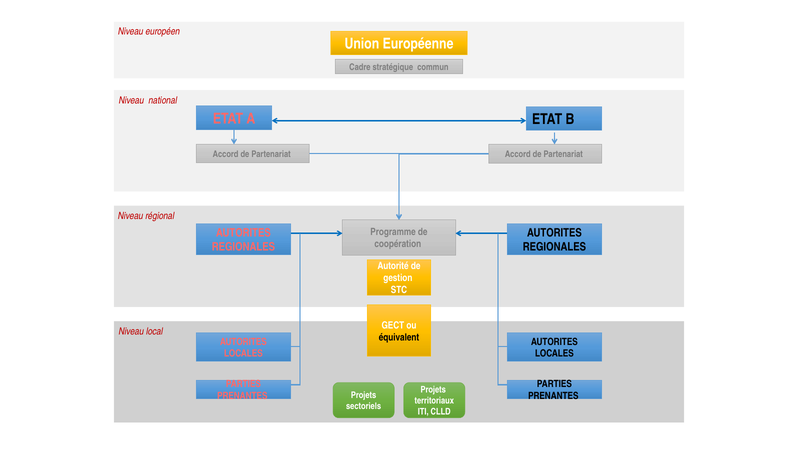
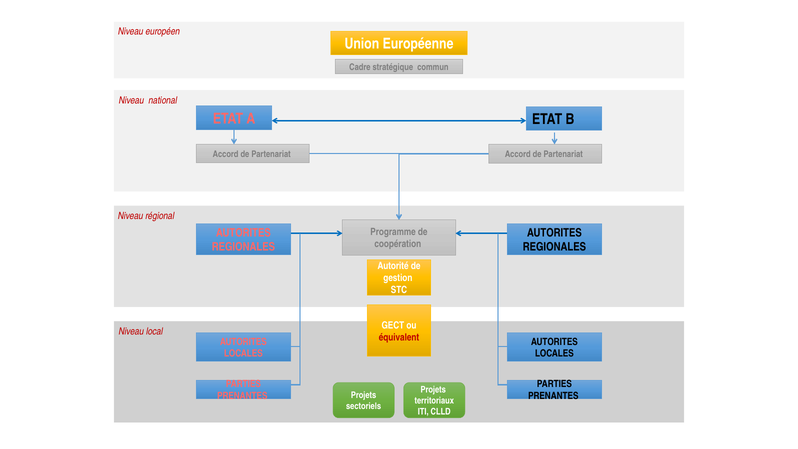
équivalent colour: black -> red
